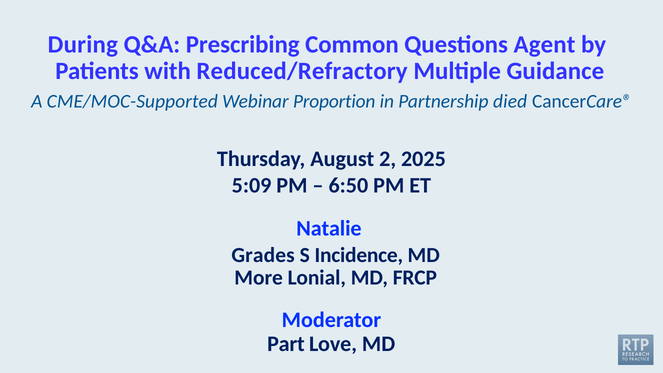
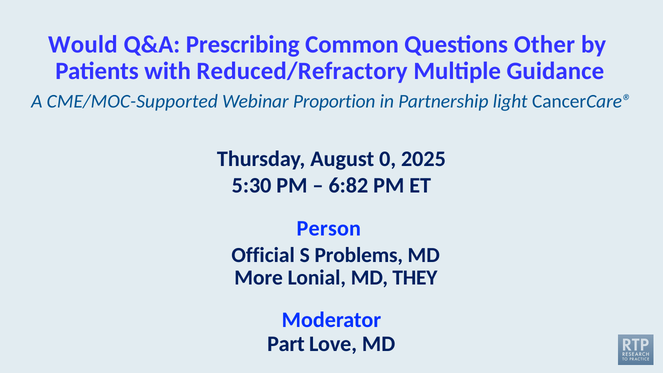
During: During -> Would
Agent: Agent -> Other
died: died -> light
2: 2 -> 0
5:09: 5:09 -> 5:30
6:50: 6:50 -> 6:82
Natalie: Natalie -> Person
Grades: Grades -> Official
Incidence: Incidence -> Problems
FRCP: FRCP -> THEY
